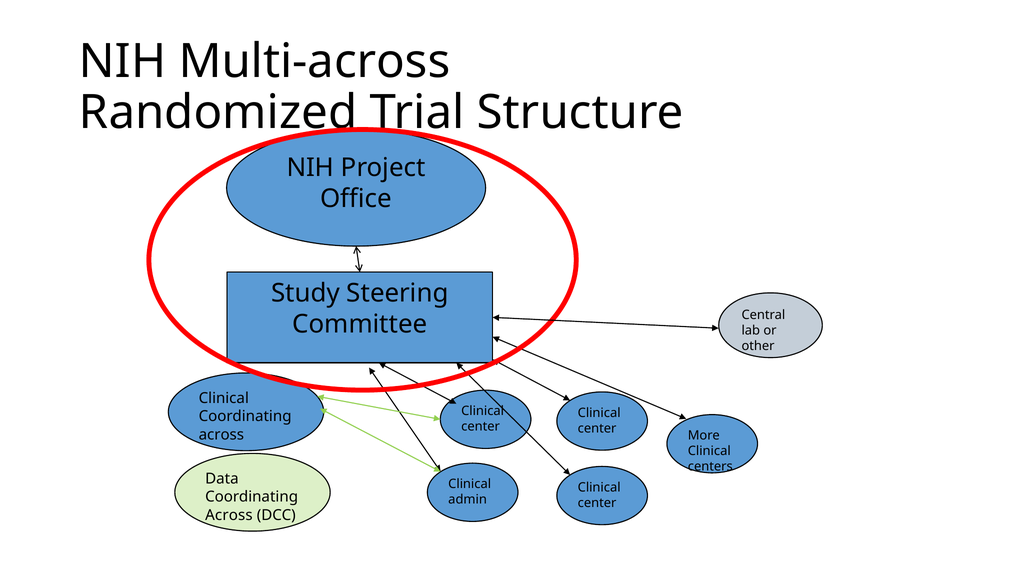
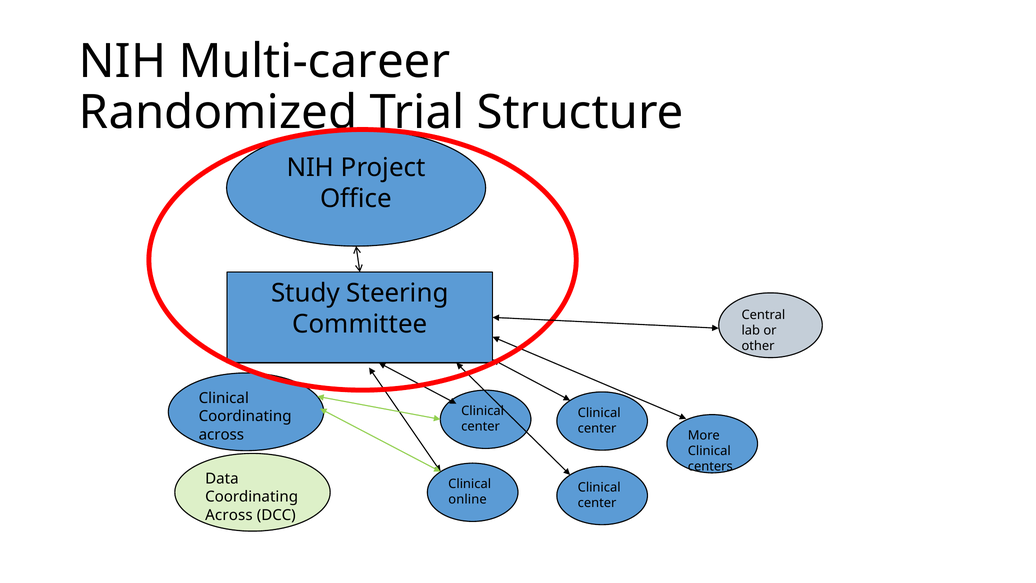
Multi-across: Multi-across -> Multi-career
admin: admin -> online
